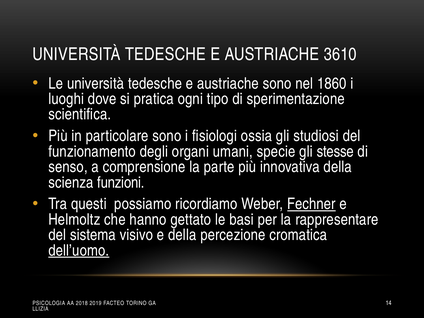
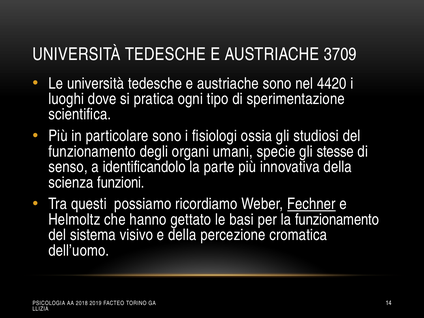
3610: 3610 -> 3709
1860: 1860 -> 4420
comprensione: comprensione -> identificandolo
la rappresentare: rappresentare -> funzionamento
dell’uomo underline: present -> none
